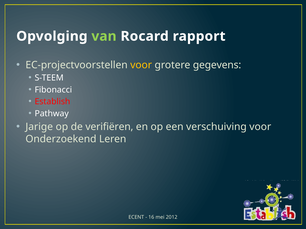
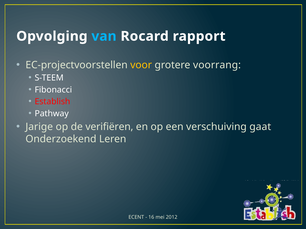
van colour: light green -> light blue
gegevens: gegevens -> voorrang
verschuiving voor: voor -> gaat
